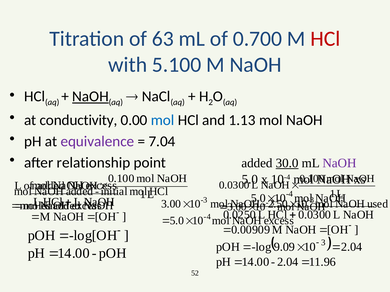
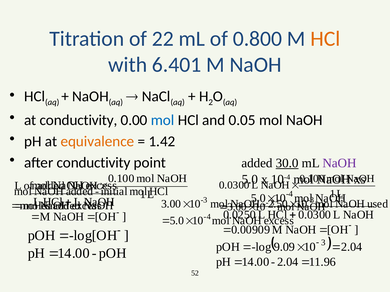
63: 63 -> 22
0.700: 0.700 -> 0.800
HCl at (325, 39) colour: red -> orange
5.100: 5.100 -> 6.401
NaOH at (90, 97) underline: present -> none
1.13: 1.13 -> 0.05
equivalence colour: purple -> orange
7.04: 7.04 -> 1.42
after relationship: relationship -> conductivity
